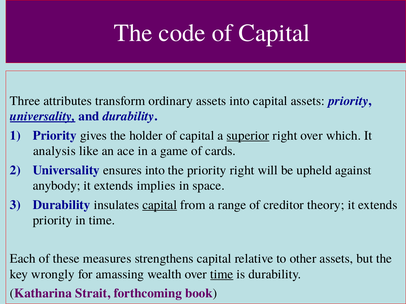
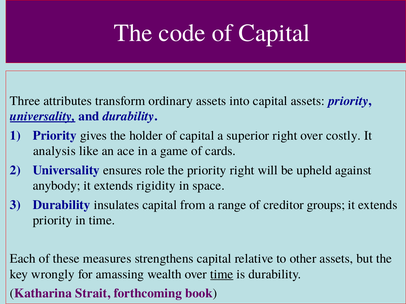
superior underline: present -> none
which: which -> costly
ensures into: into -> role
implies: implies -> rigidity
capital at (160, 205) underline: present -> none
theory: theory -> groups
